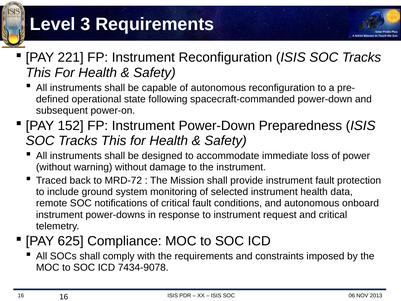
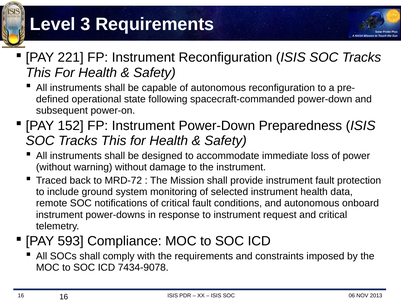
625: 625 -> 593
